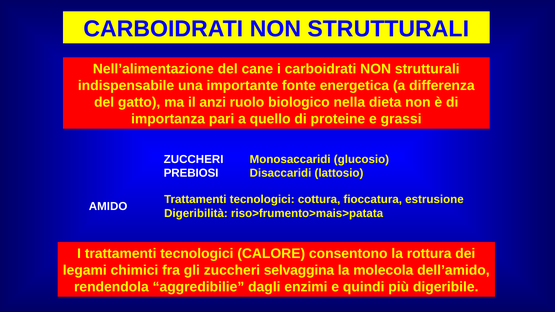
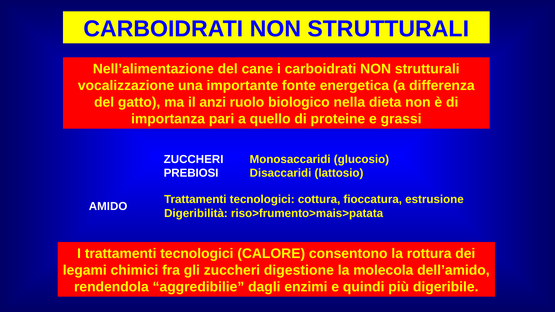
indispensabile: indispensabile -> vocalizzazione
selvaggina: selvaggina -> digestione
